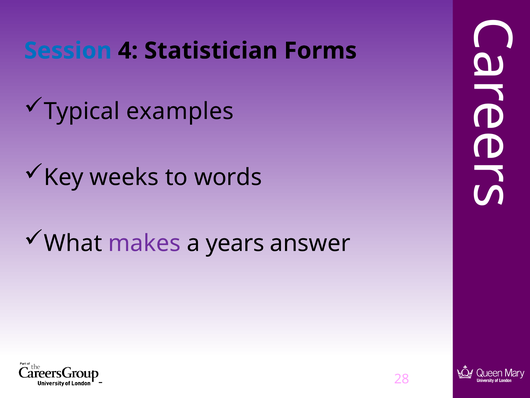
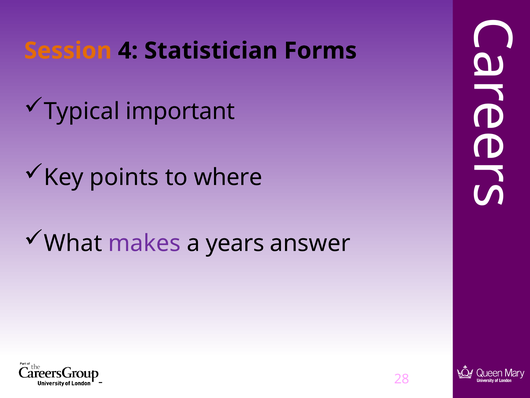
Session colour: blue -> orange
examples: examples -> important
weeks: weeks -> points
words: words -> where
